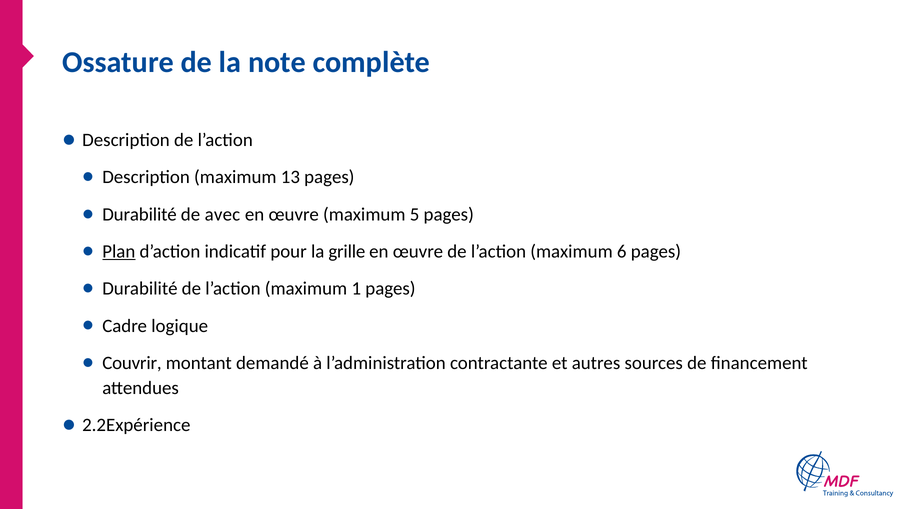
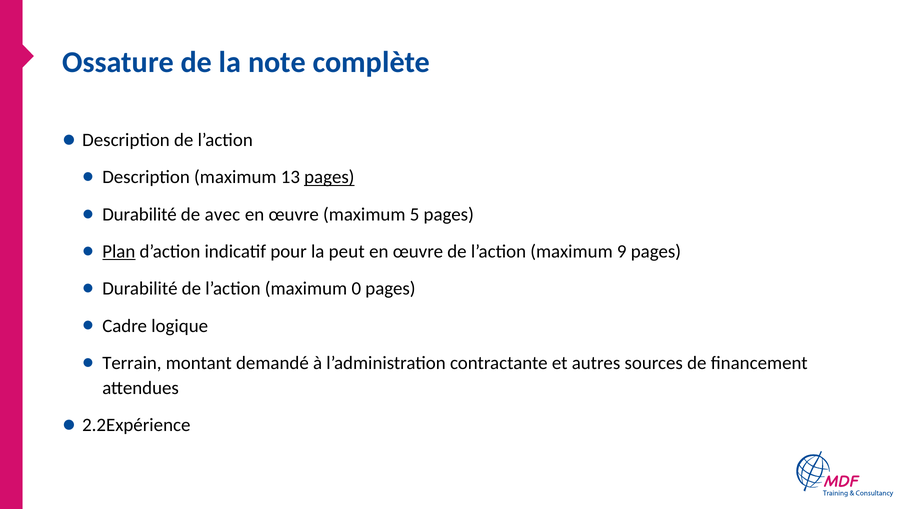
pages at (329, 177) underline: none -> present
grille: grille -> peut
6: 6 -> 9
1: 1 -> 0
Couvrir: Couvrir -> Terrain
